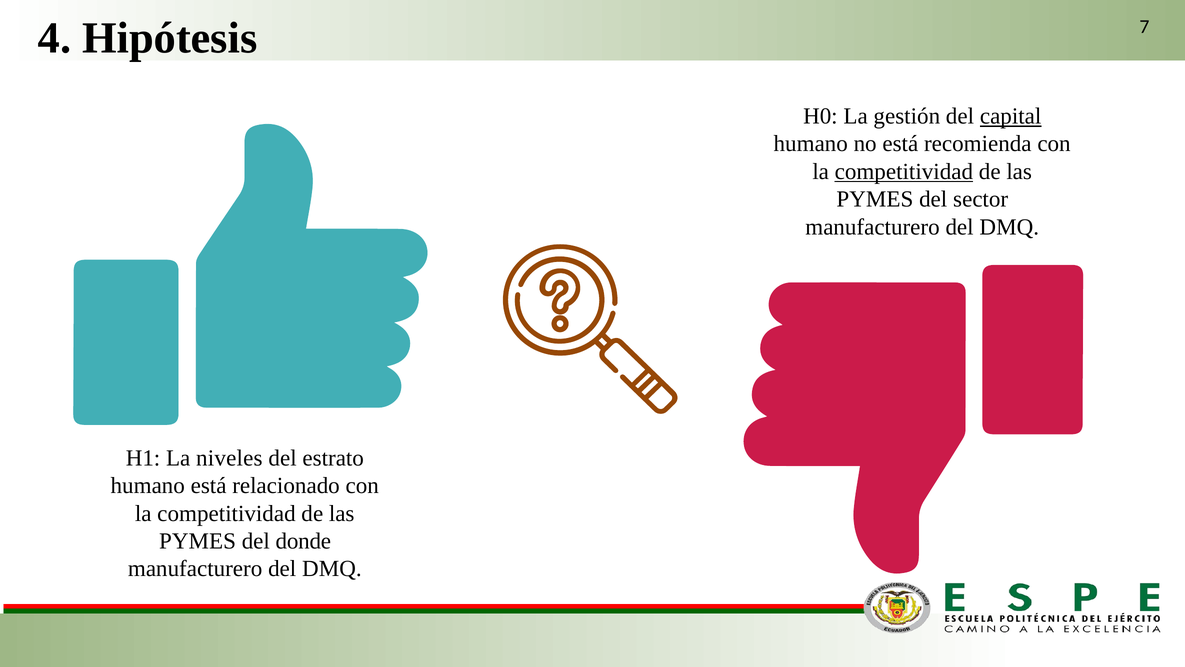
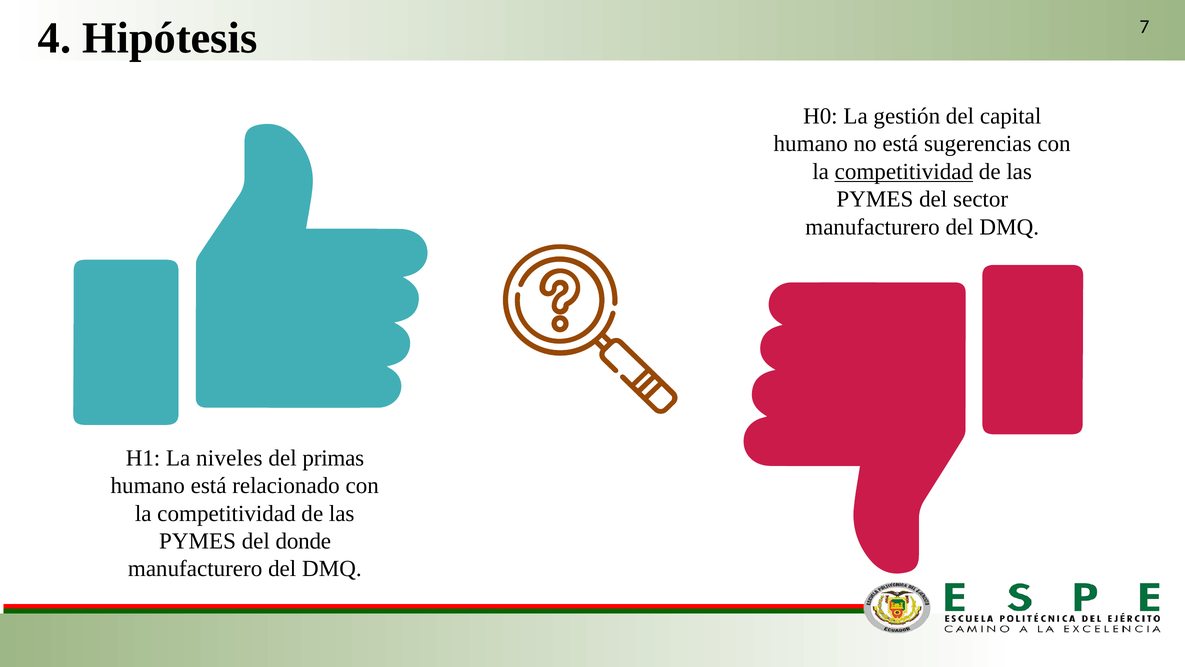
capital underline: present -> none
recomienda: recomienda -> sugerencias
estrato: estrato -> primas
